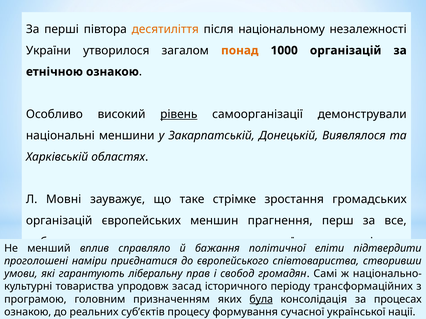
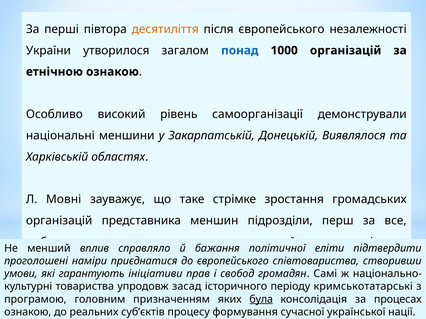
після національному: національному -> європейського
понад colour: orange -> blue
рівень underline: present -> none
європейських: європейських -> представника
прагнення: прагнення -> підрозділи
ліберальну: ліберальну -> ініціативи
трансформаційних: трансформаційних -> кримськотатарські
